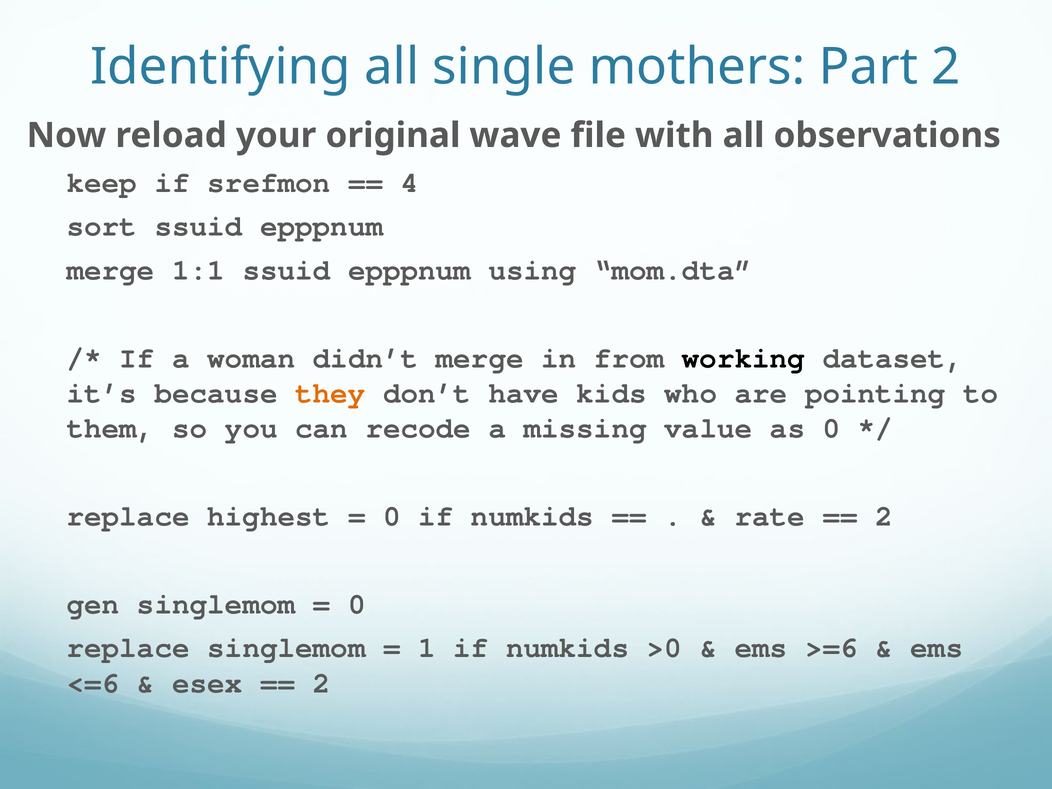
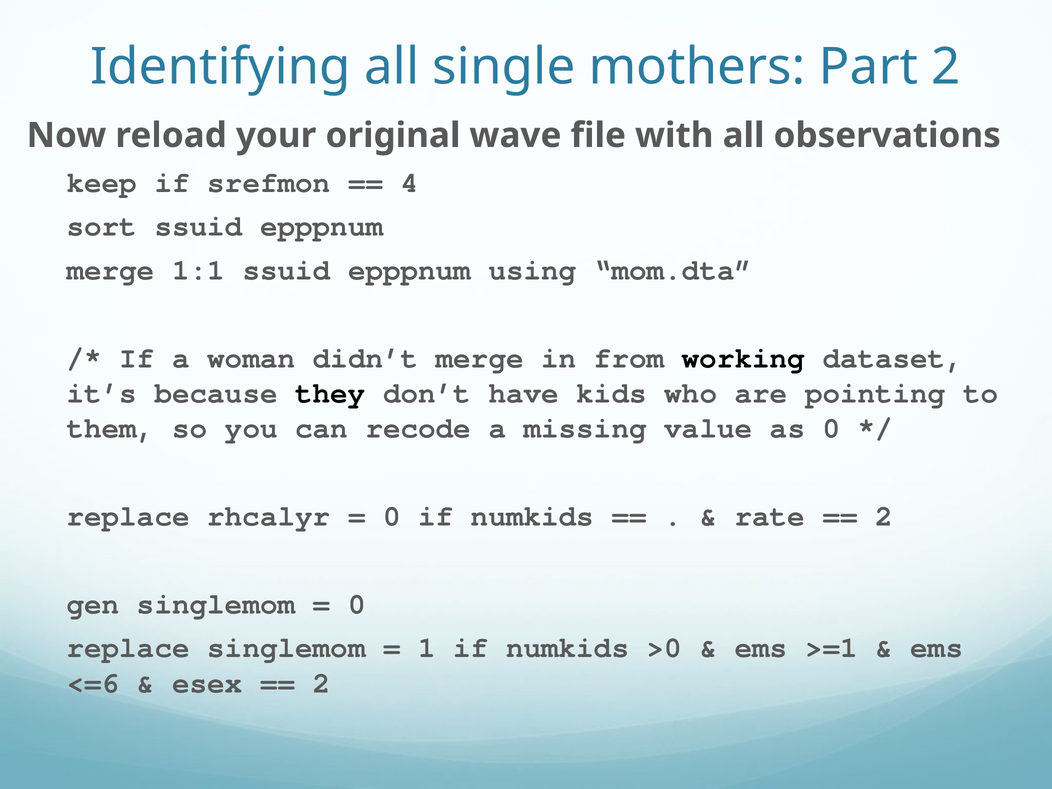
they colour: orange -> black
highest: highest -> rhcalyr
>=6: >=6 -> >=1
